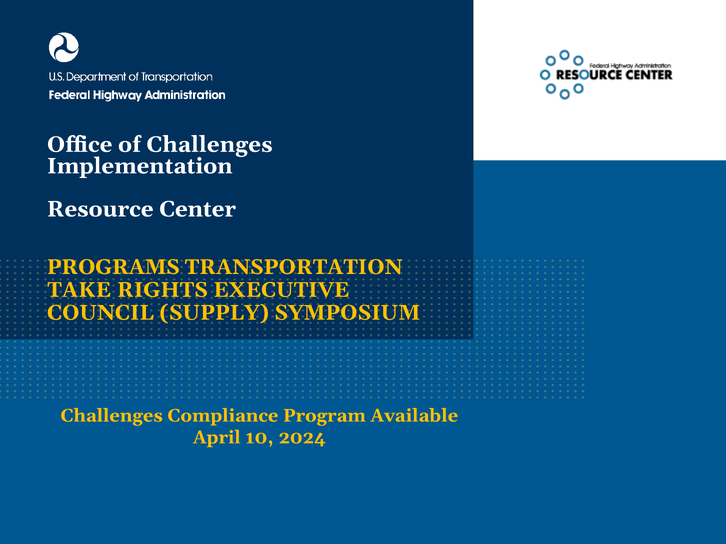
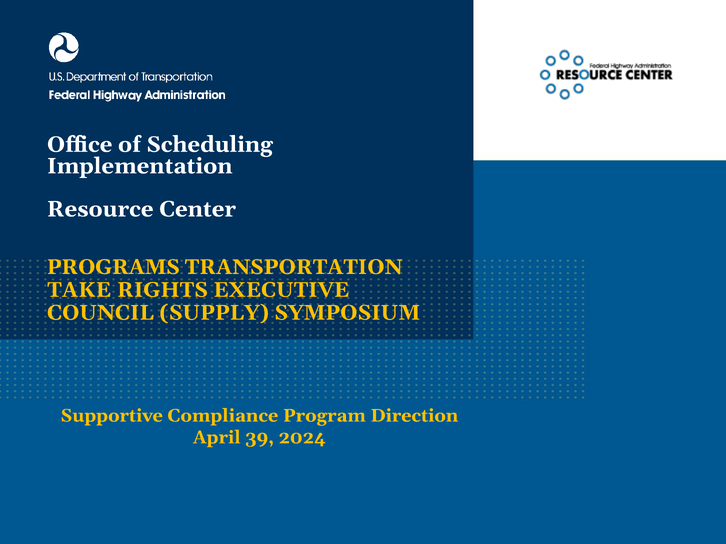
of Challenges: Challenges -> Scheduling
Challenges at (112, 416): Challenges -> Supportive
Available: Available -> Direction
10: 10 -> 39
